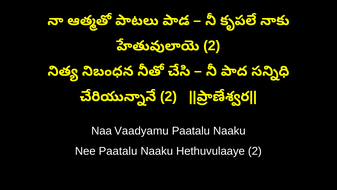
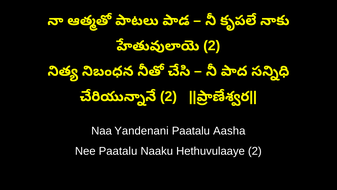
Vaadyamu: Vaadyamu -> Yandenani
Naaku at (229, 131): Naaku -> Aasha
